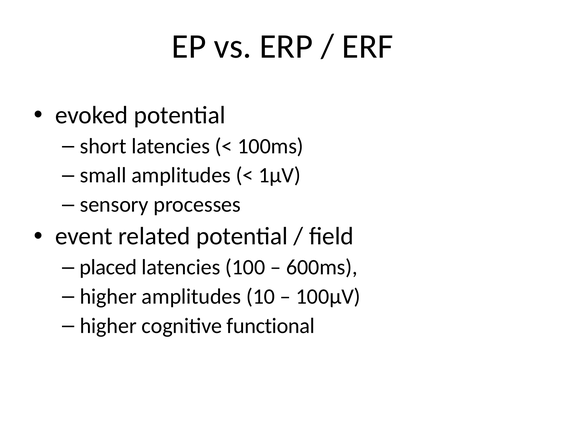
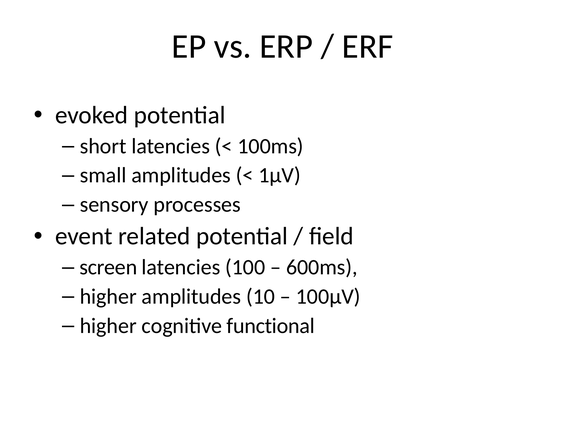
placed: placed -> screen
